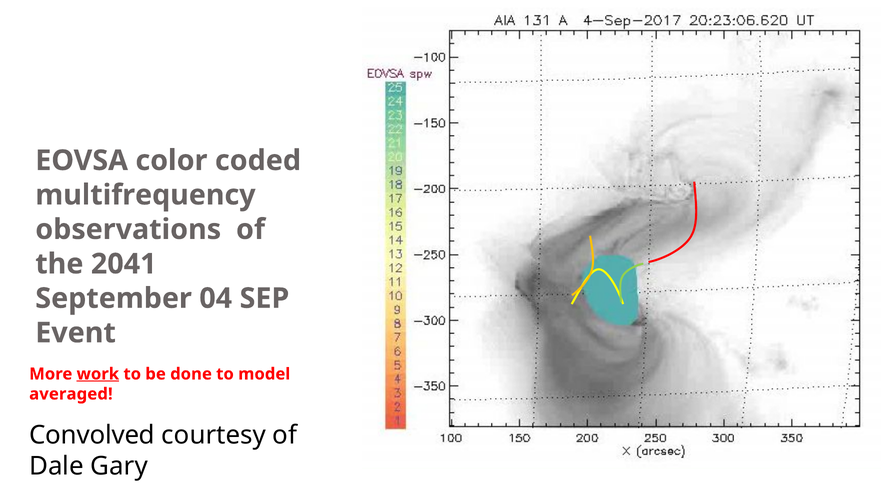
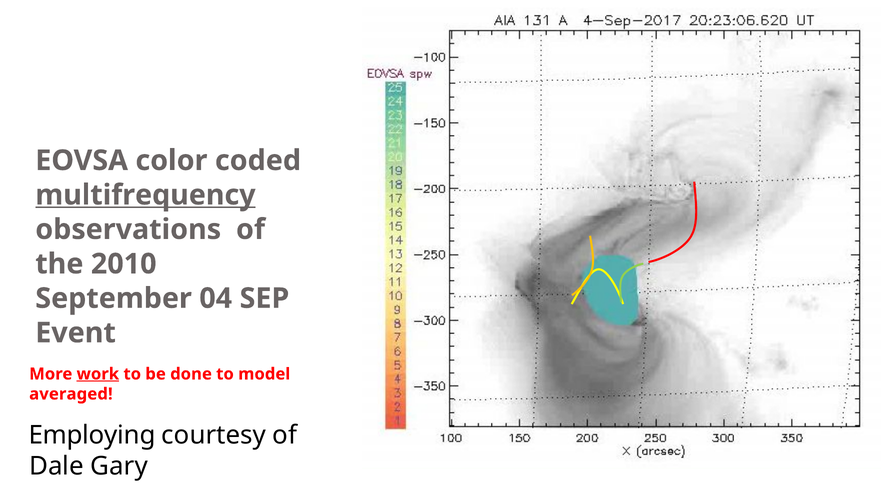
multifrequency underline: none -> present
2041: 2041 -> 2010
Convolved: Convolved -> Employing
